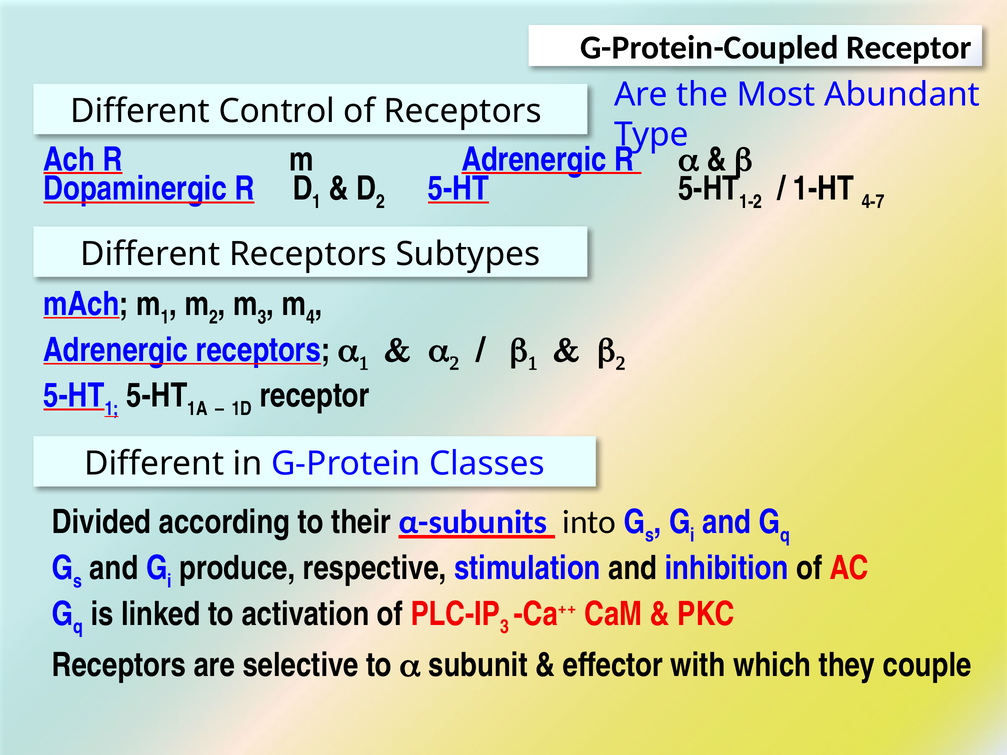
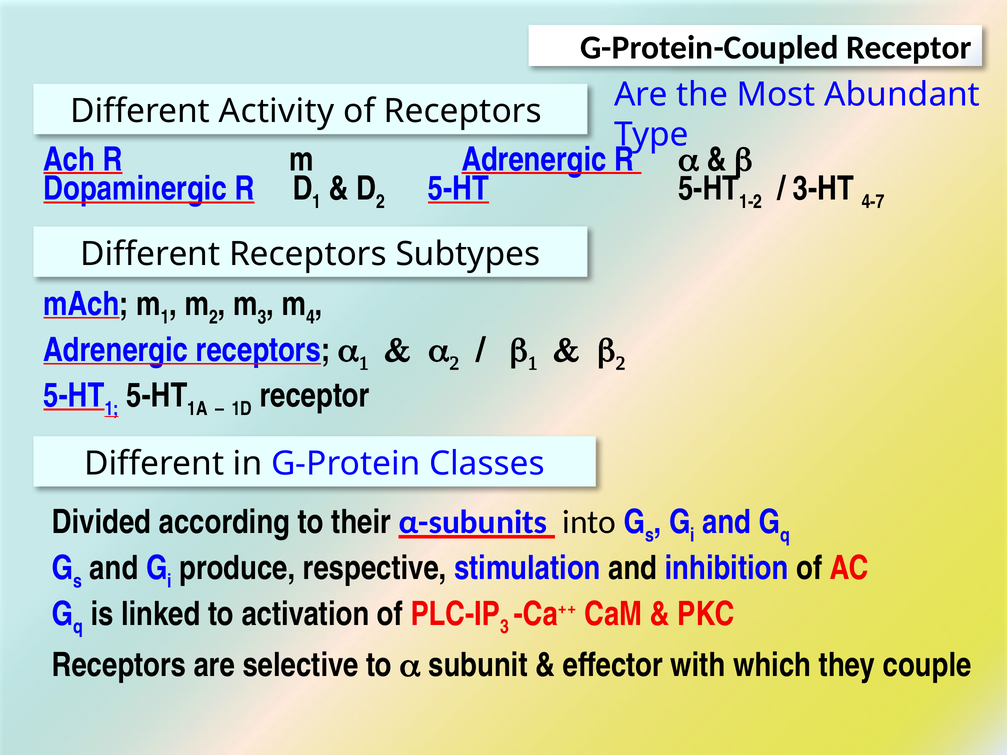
Control: Control -> Activity
1-HT: 1-HT -> 3-HT
